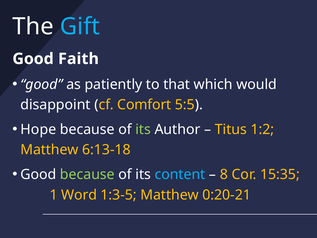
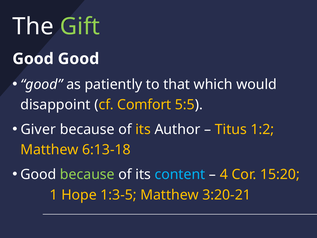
Gift colour: light blue -> light green
Good Faith: Faith -> Good
Hope: Hope -> Giver
its at (143, 129) colour: light green -> yellow
8: 8 -> 4
15:35: 15:35 -> 15:20
Word: Word -> Hope
0:20-21: 0:20-21 -> 3:20-21
